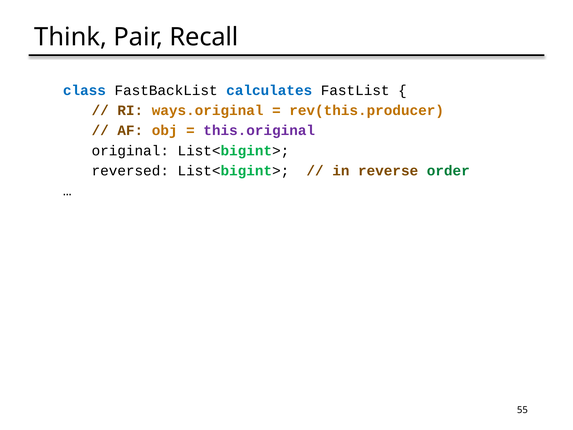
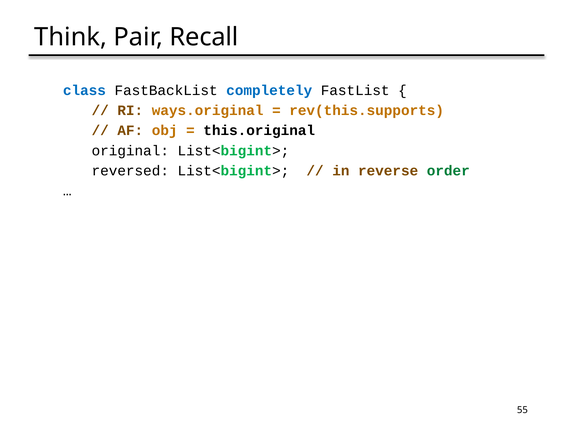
calculates: calculates -> completely
rev(this.producer: rev(this.producer -> rev(this.supports
this.original colour: purple -> black
